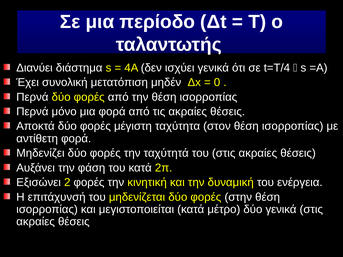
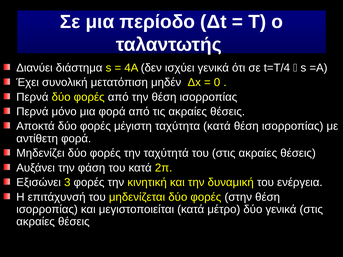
ταχύτητα στον: στον -> κατά
2: 2 -> 3
